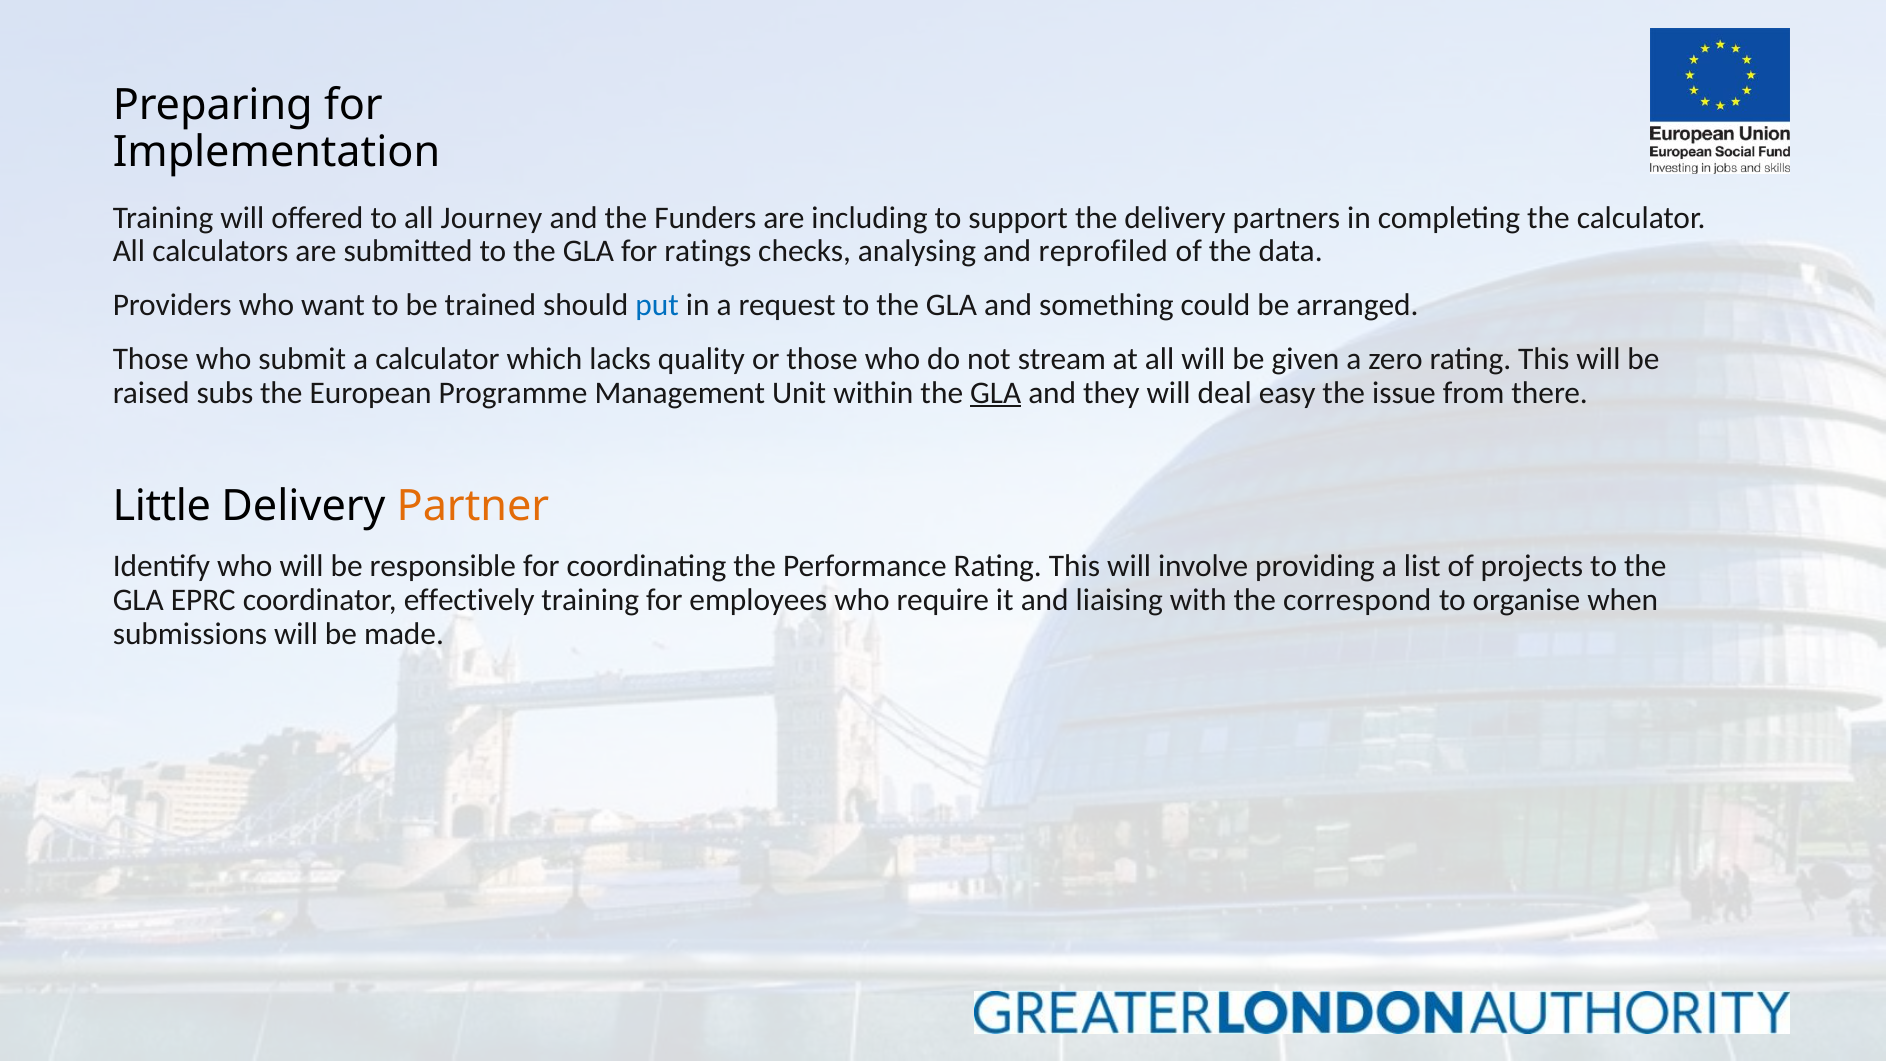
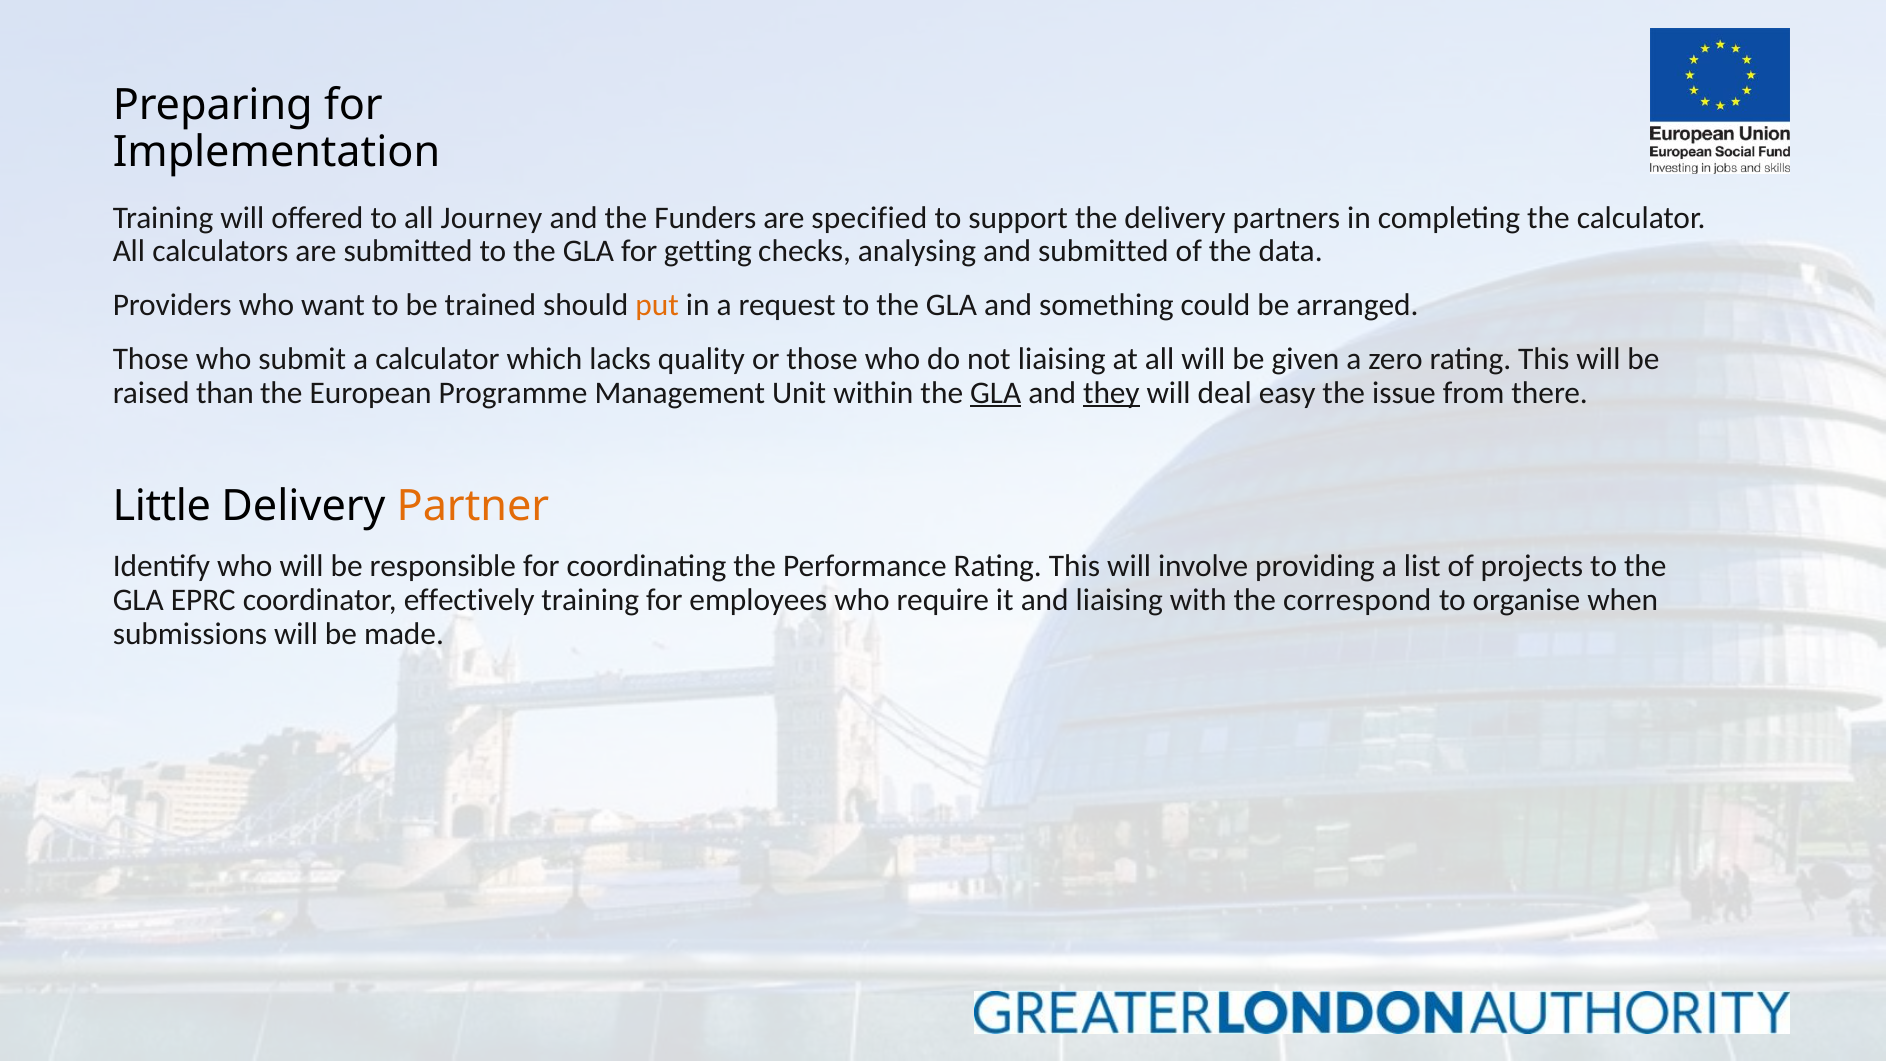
including: including -> specified
ratings: ratings -> getting
and reprofiled: reprofiled -> submitted
put colour: blue -> orange
not stream: stream -> liaising
subs: subs -> than
they underline: none -> present
